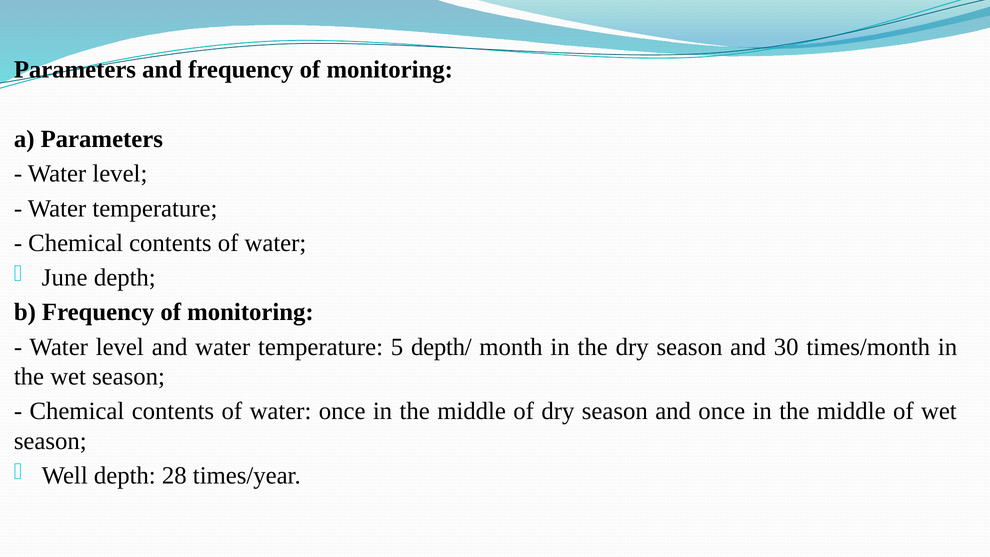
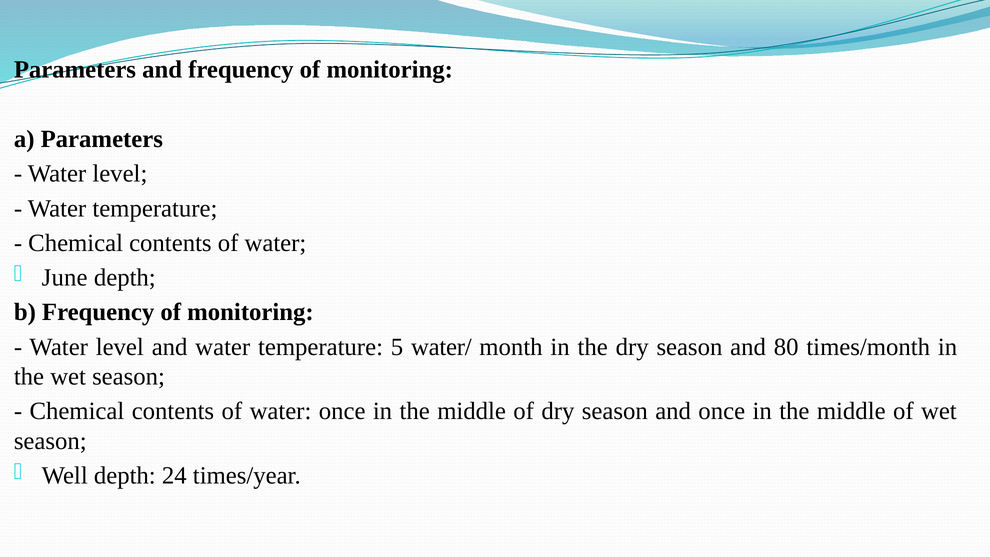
depth/: depth/ -> water/
30: 30 -> 80
28: 28 -> 24
